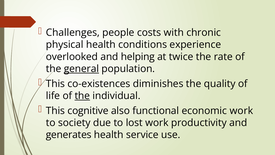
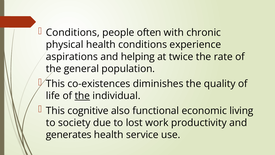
Challenges at (73, 33): Challenges -> Conditions
costs: costs -> often
overlooked: overlooked -> aspirations
general underline: present -> none
economic work: work -> living
